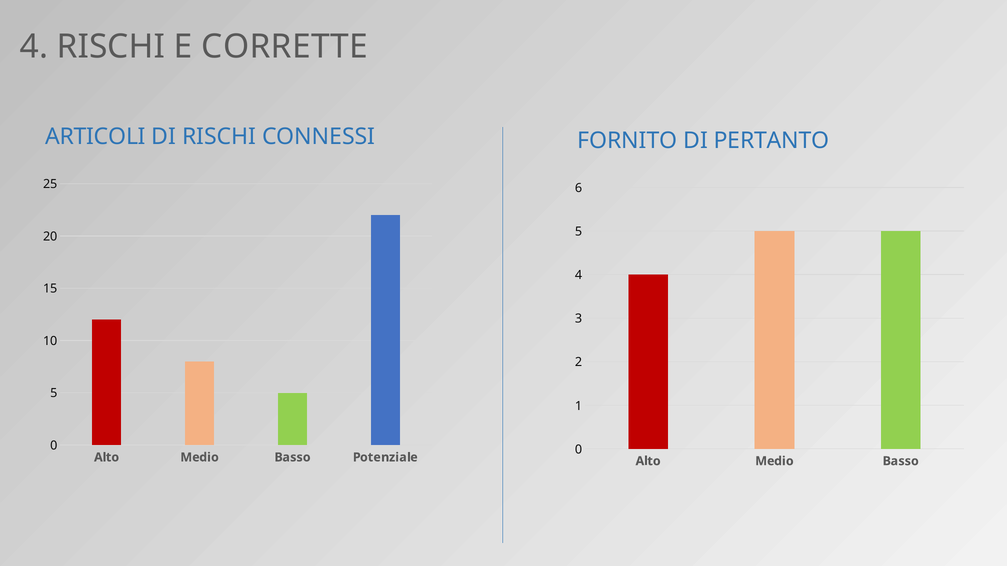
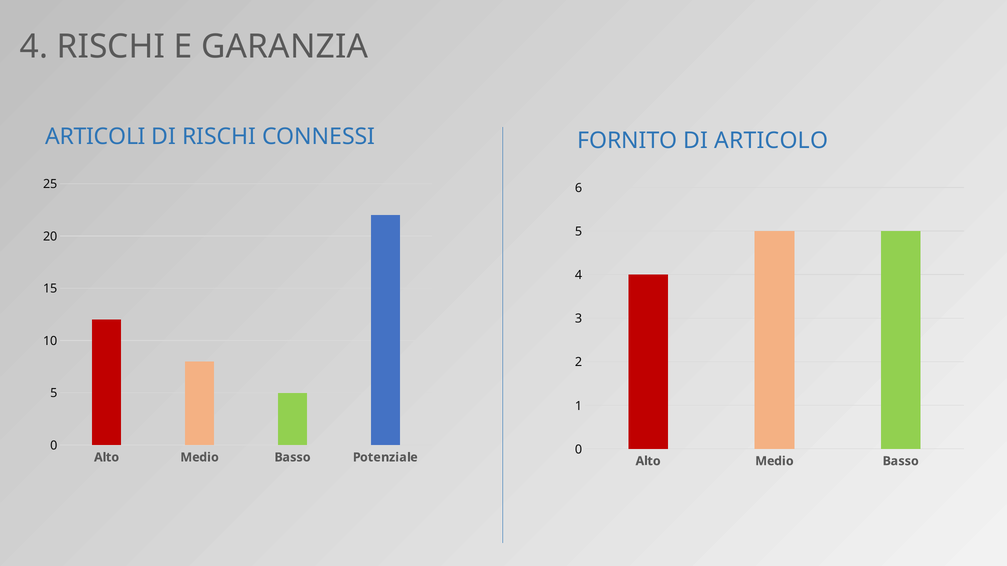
CORRETTE: CORRETTE -> GARANZIA
PERTANTO: PERTANTO -> ARTICOLO
